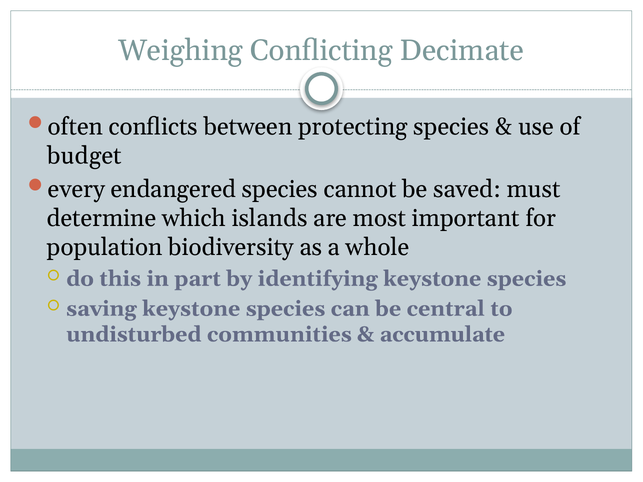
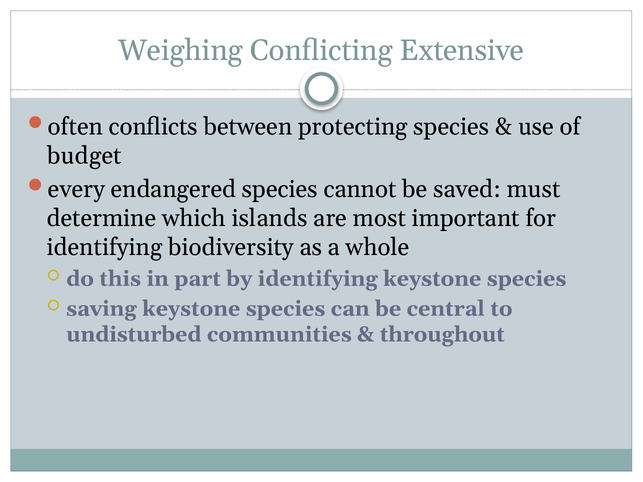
Decimate: Decimate -> Extensive
population at (105, 247): population -> identifying
accumulate: accumulate -> throughout
